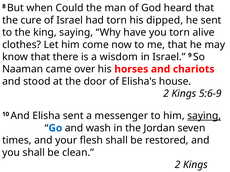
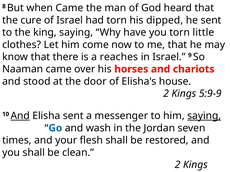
when Could: Could -> Came
alive: alive -> little
wisdom: wisdom -> reaches
5:6-9: 5:6-9 -> 5:9-9
And at (20, 116) underline: none -> present
